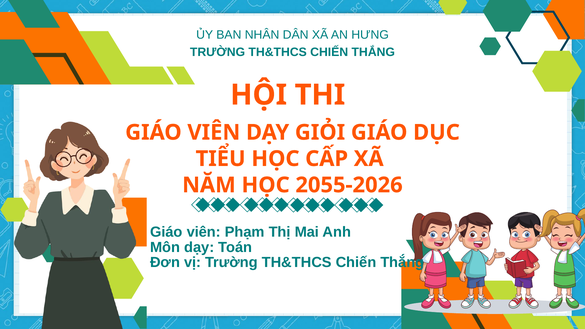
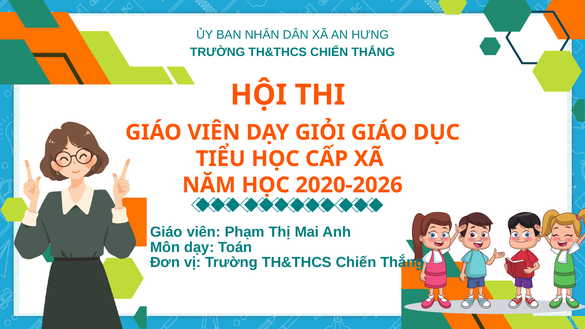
2055-2026: 2055-2026 -> 2020-2026
